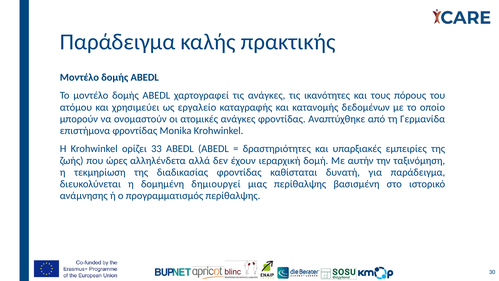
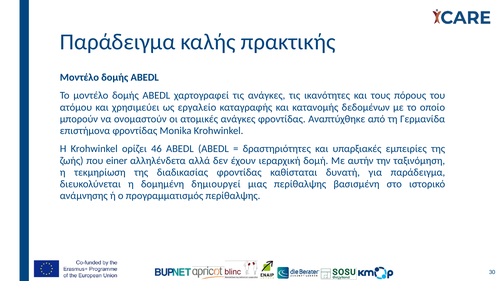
33: 33 -> 46
ώρες: ώρες -> einer
